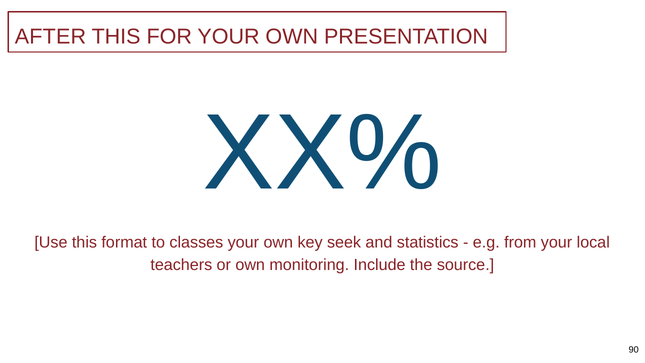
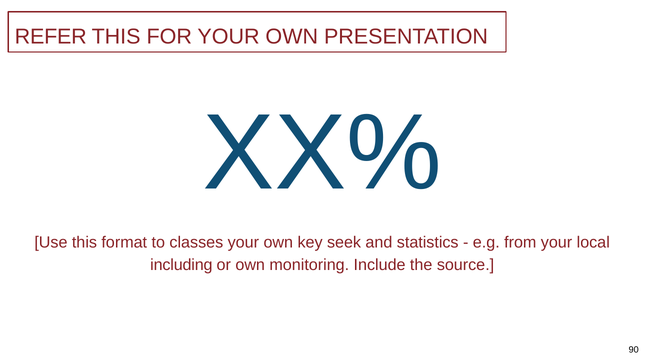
AFTER: AFTER -> REFER
teachers: teachers -> including
